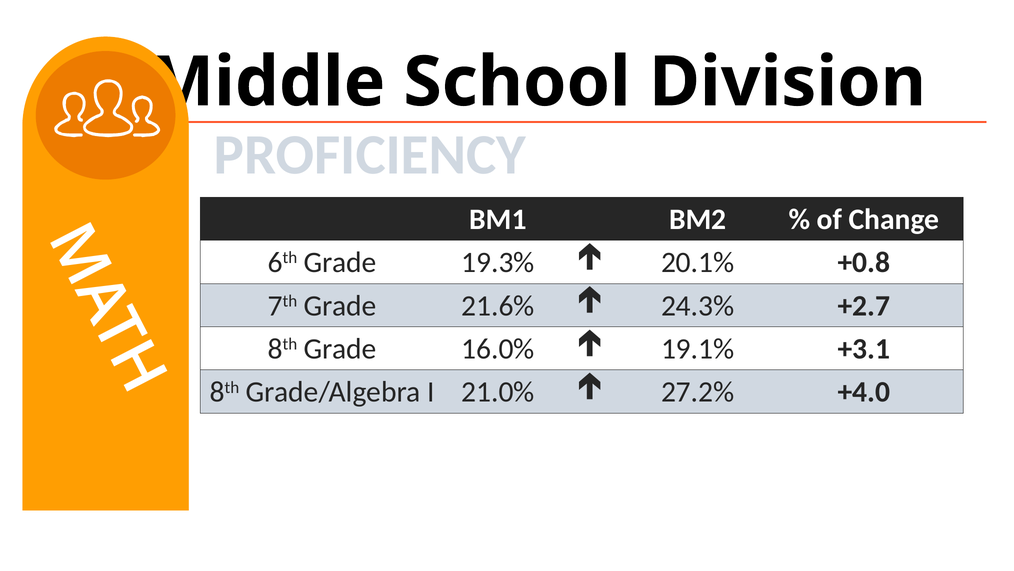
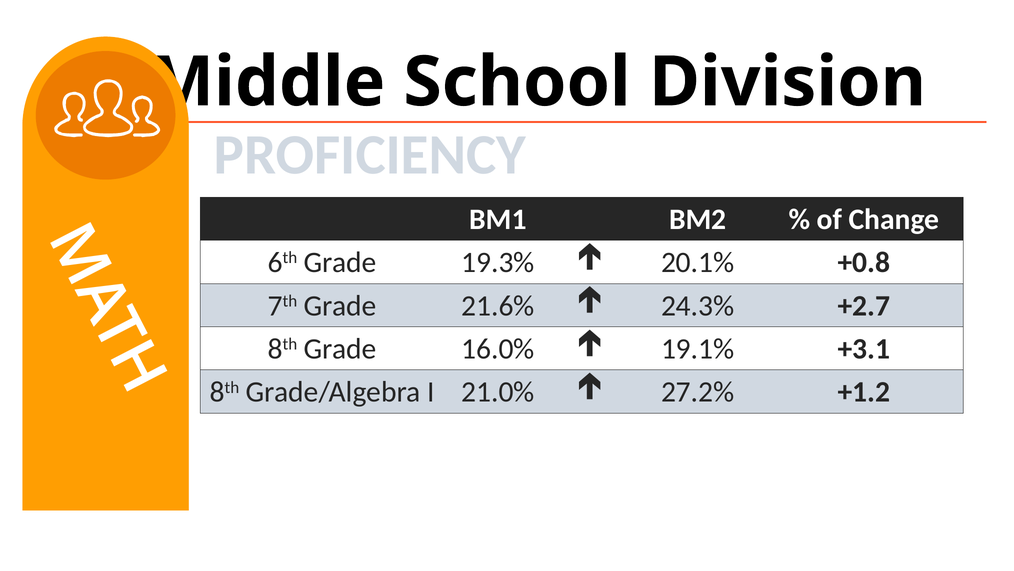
+4.0: +4.0 -> +1.2
